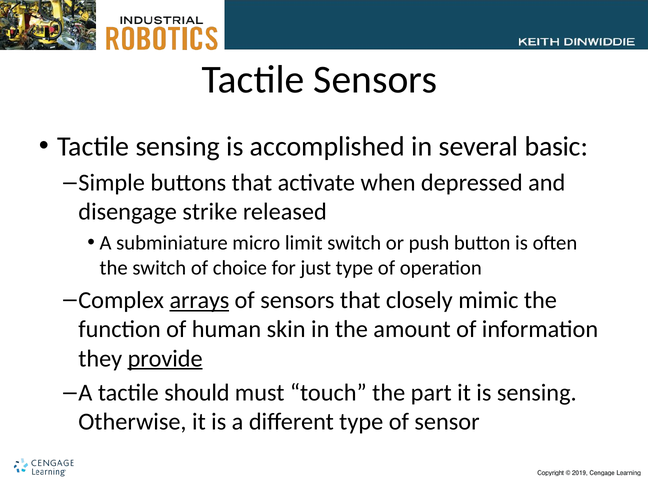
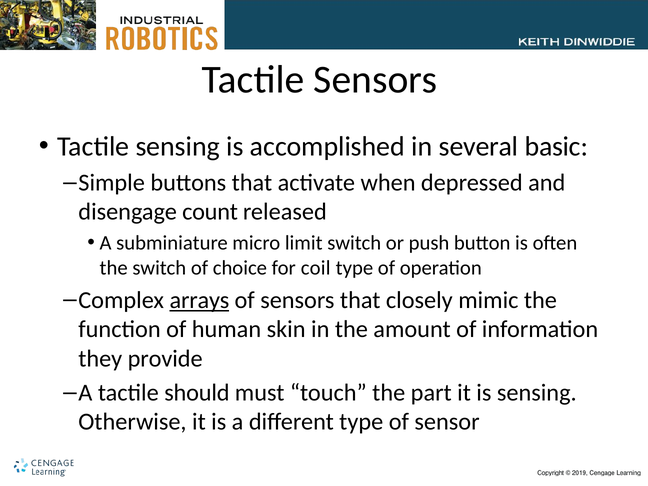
strike: strike -> count
just: just -> coil
provide underline: present -> none
